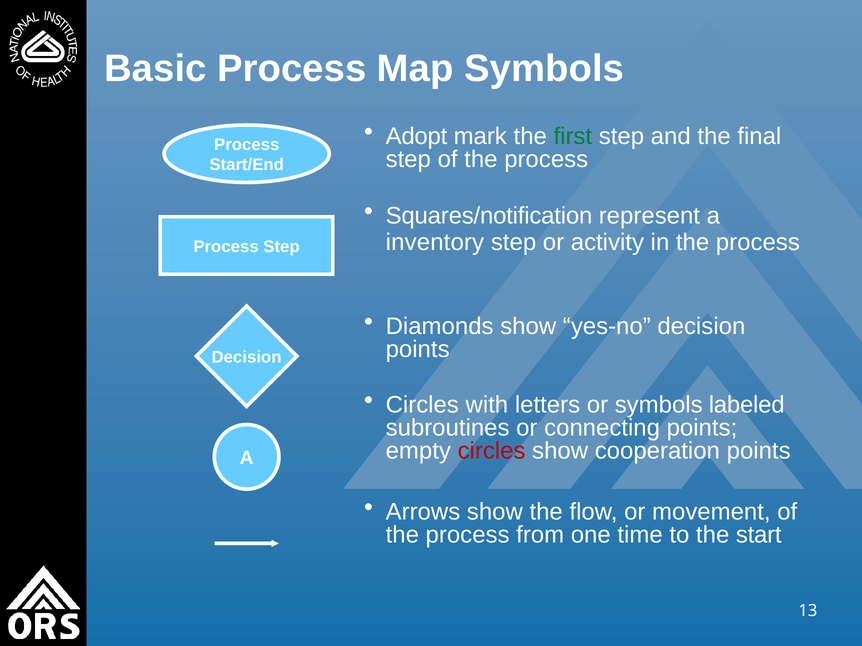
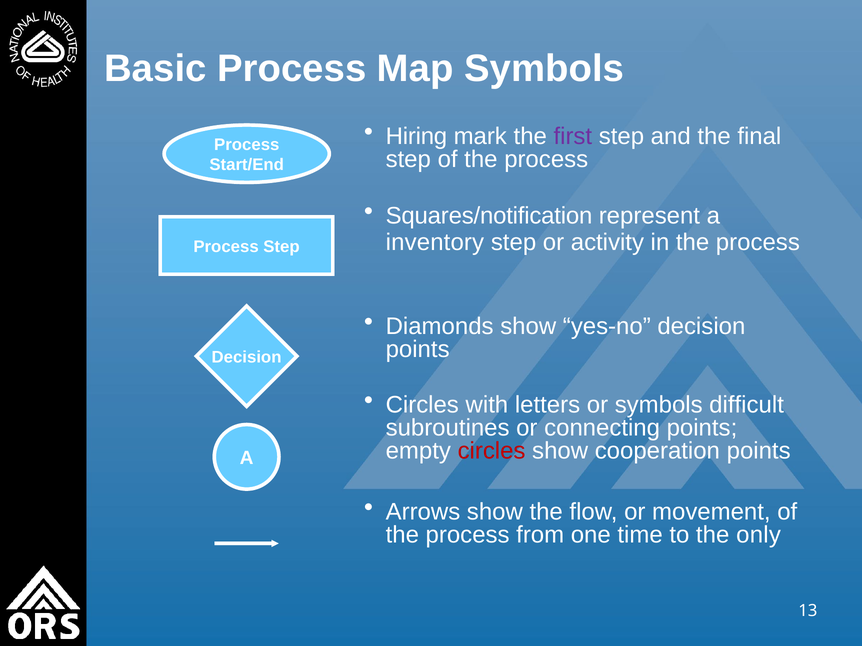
Adopt: Adopt -> Hiring
first colour: green -> purple
labeled: labeled -> difficult
start: start -> only
